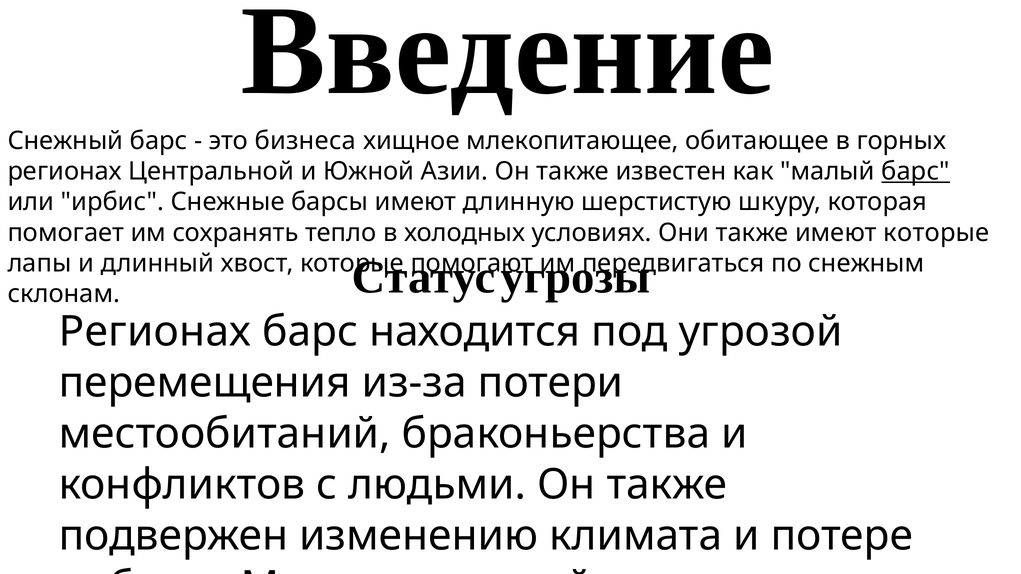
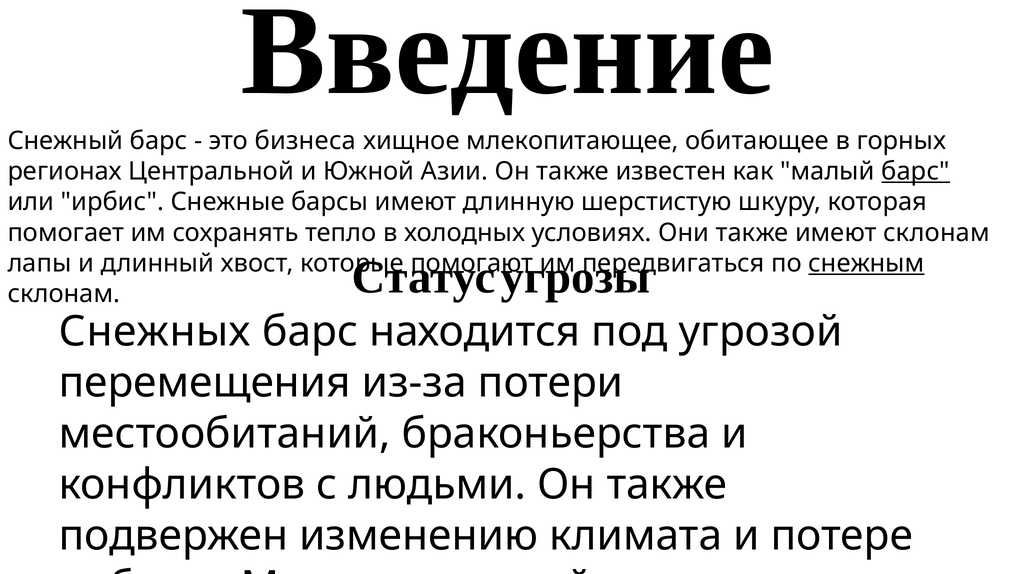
имеют которые: которые -> склонам
снежным underline: none -> present
Регионах at (155, 332): Регионах -> Снежных
